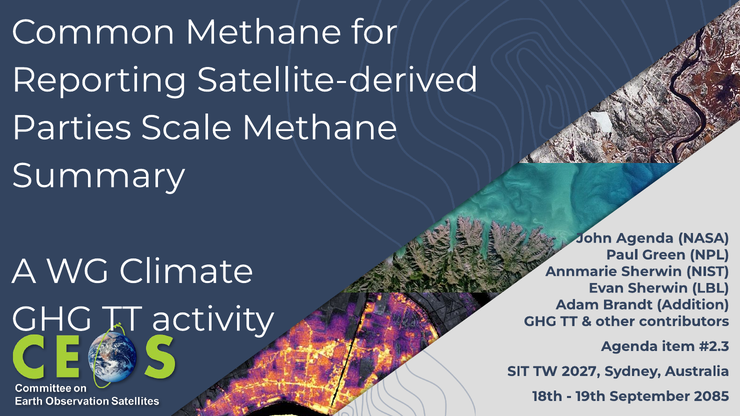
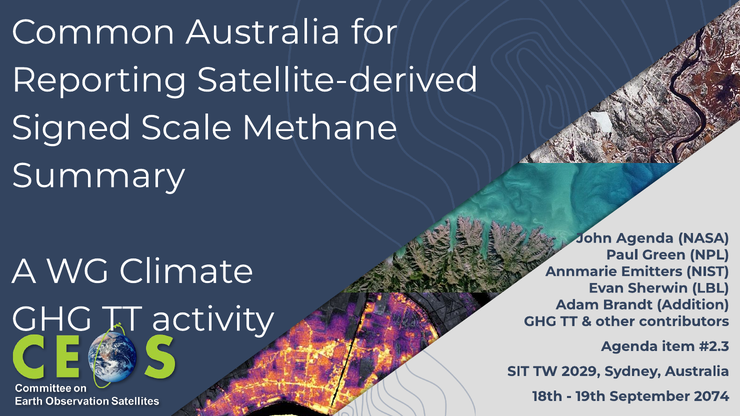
Common Methane: Methane -> Australia
Parties: Parties -> Signed
Annmarie Sherwin: Sherwin -> Emitters
2027: 2027 -> 2029
2085: 2085 -> 2074
